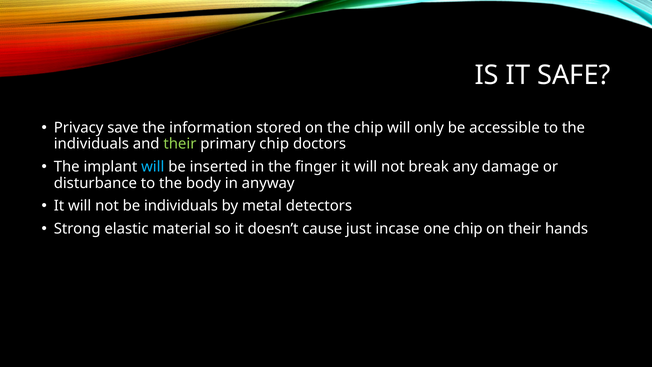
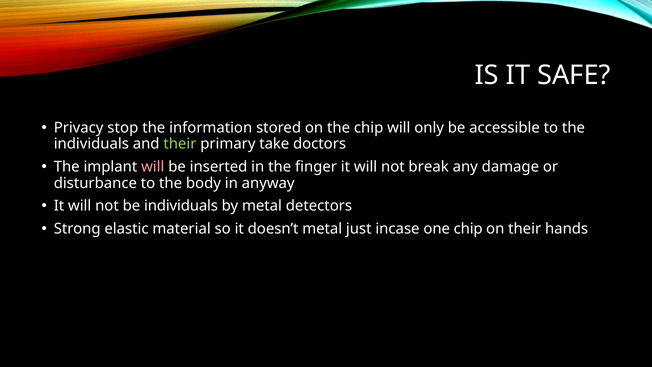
save: save -> stop
primary chip: chip -> take
will at (153, 167) colour: light blue -> pink
doesn’t cause: cause -> metal
